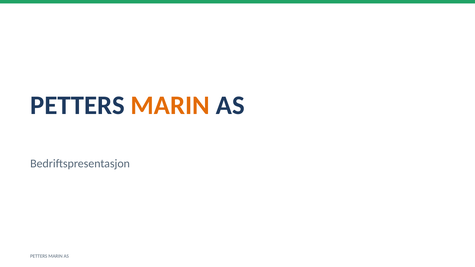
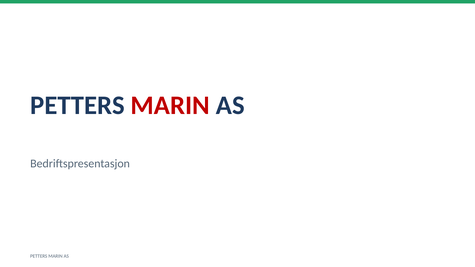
MARIN at (170, 105) colour: orange -> red
